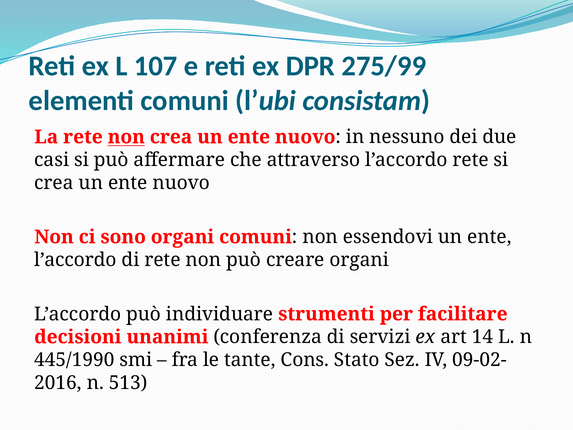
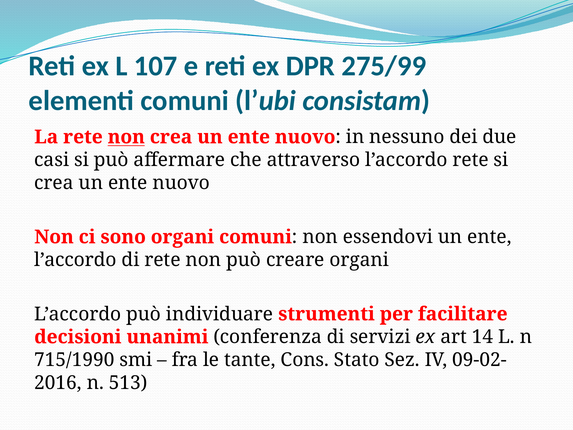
445/1990: 445/1990 -> 715/1990
